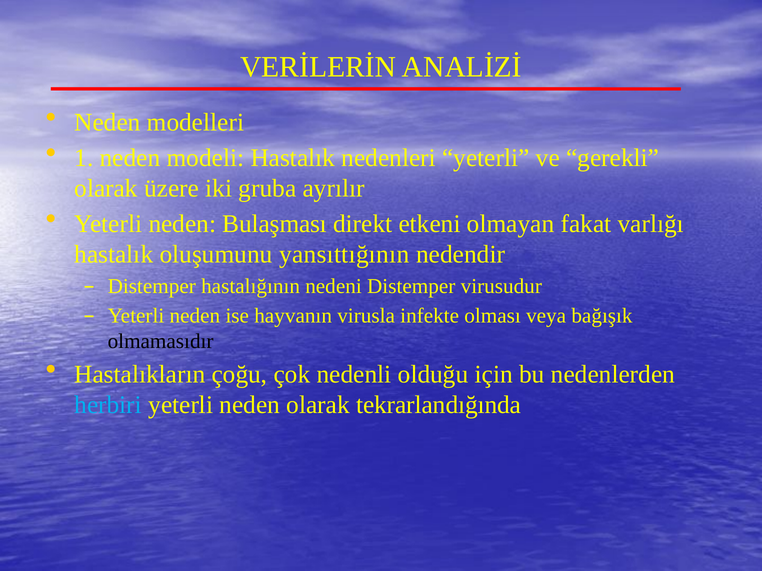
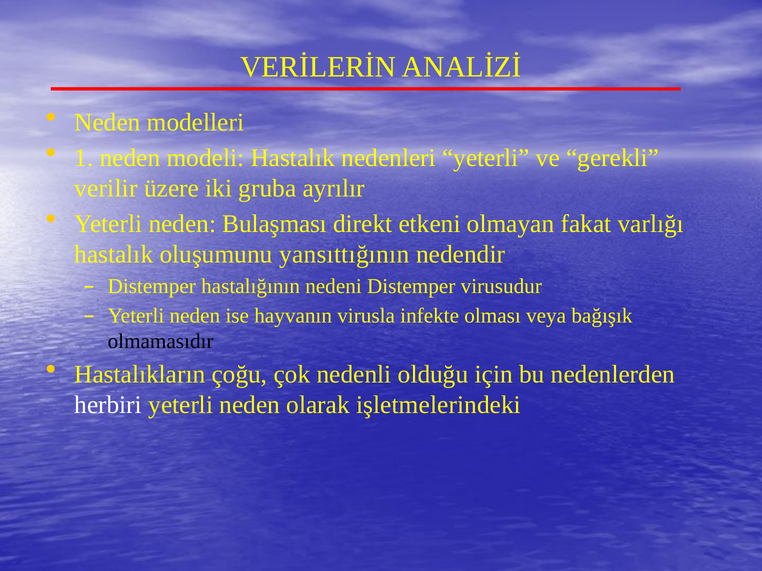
olarak at (106, 188): olarak -> verilir
herbiri colour: light blue -> white
tekrarlandığında: tekrarlandığında -> işletmelerindeki
